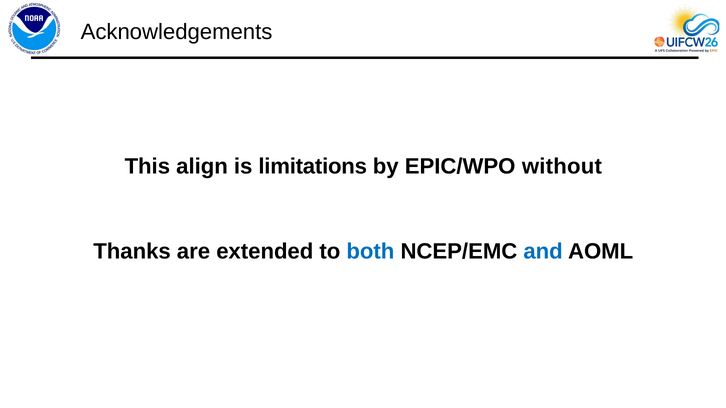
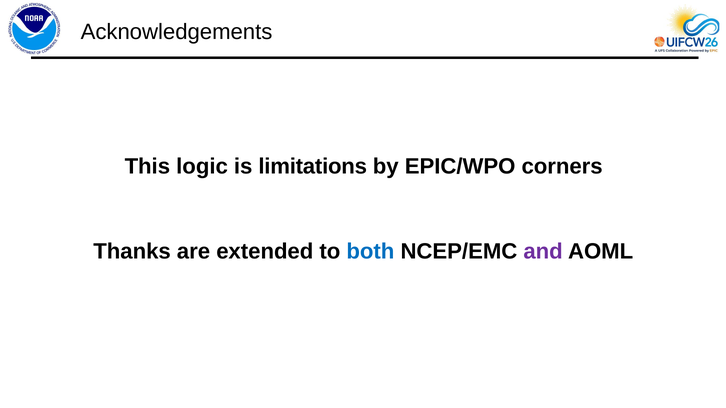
align: align -> logic
without: without -> corners
and colour: blue -> purple
